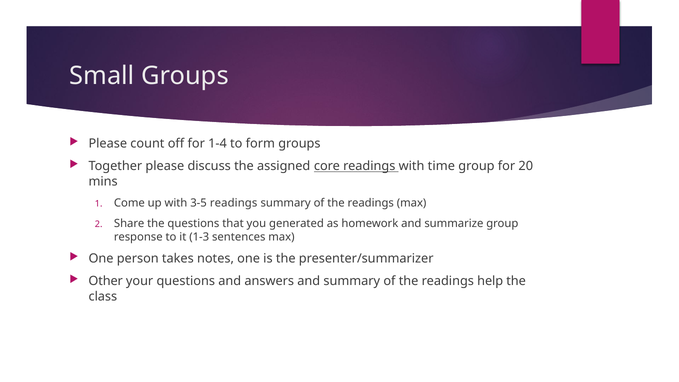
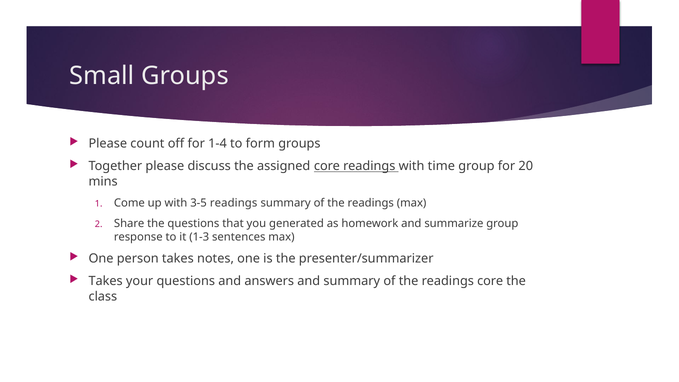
Other at (106, 281): Other -> Takes
readings help: help -> core
